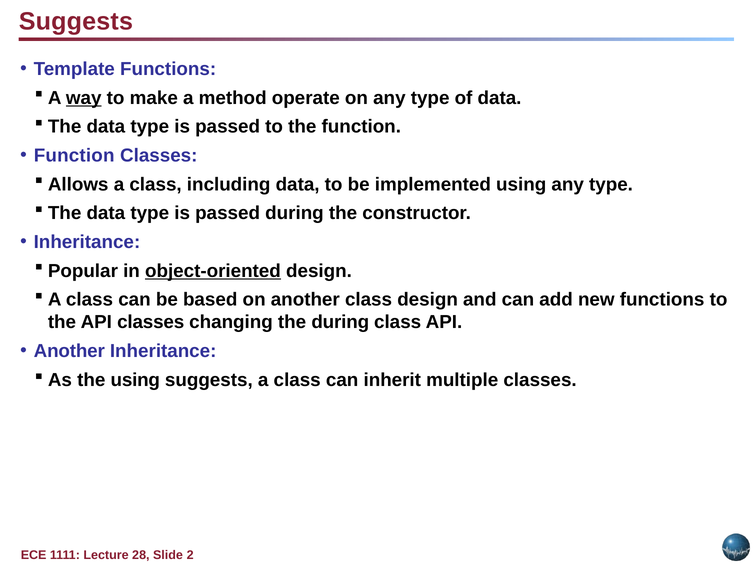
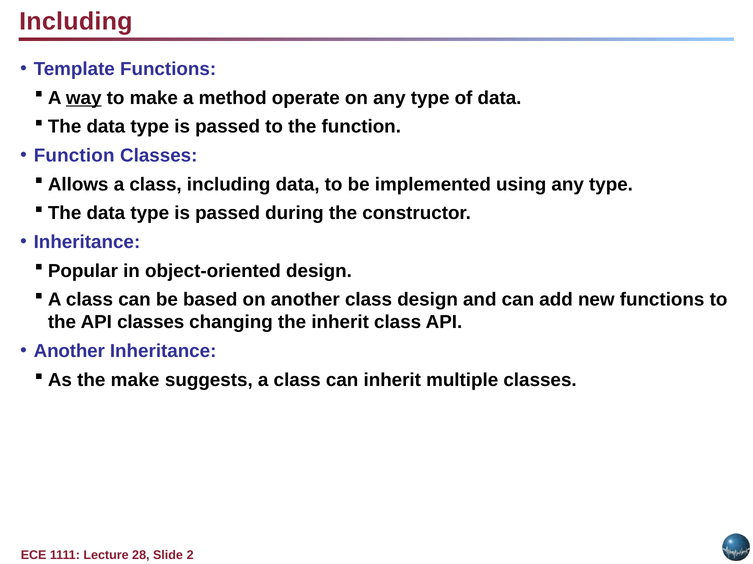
Suggests at (76, 22): Suggests -> Including
object-oriented underline: present -> none
the during: during -> inherit
the using: using -> make
